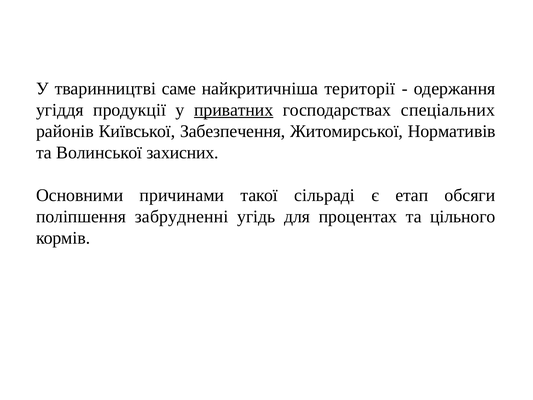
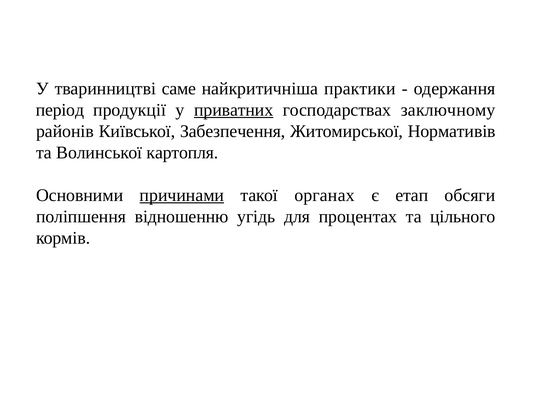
території: території -> практики
угіддя: угіддя -> період
спеціальних: спеціальних -> заключному
захисних: захисних -> картопля
причинами underline: none -> present
сільраді: сільраді -> органах
забрудненні: забрудненні -> відношенню
